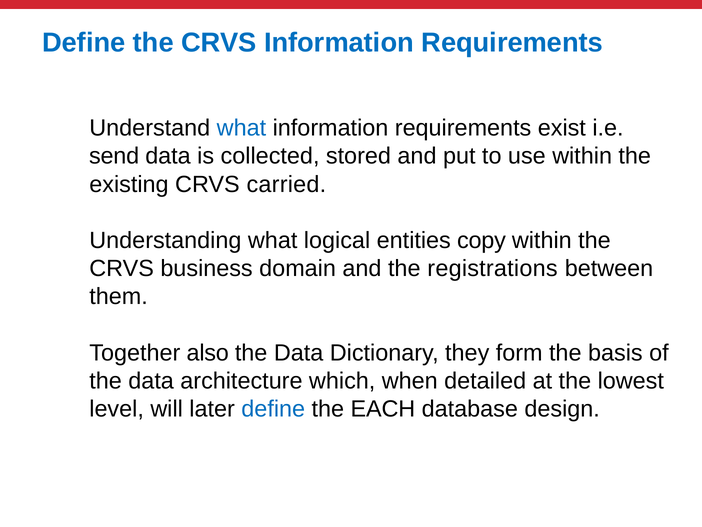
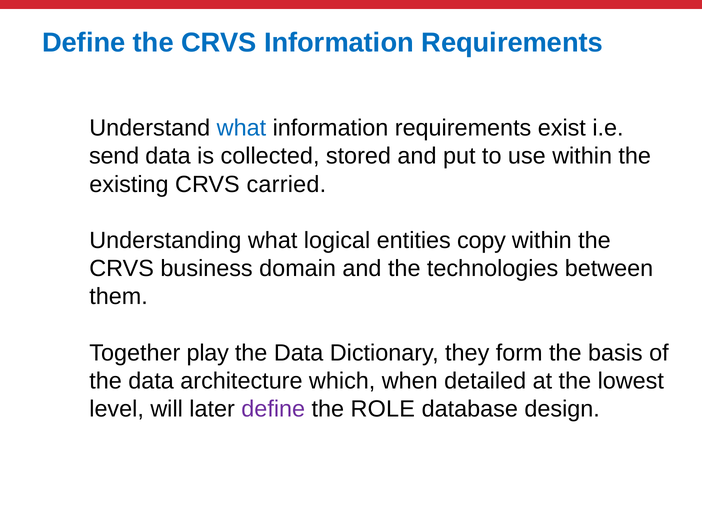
registrations: registrations -> technologies
also: also -> play
define at (273, 409) colour: blue -> purple
EACH: EACH -> ROLE
